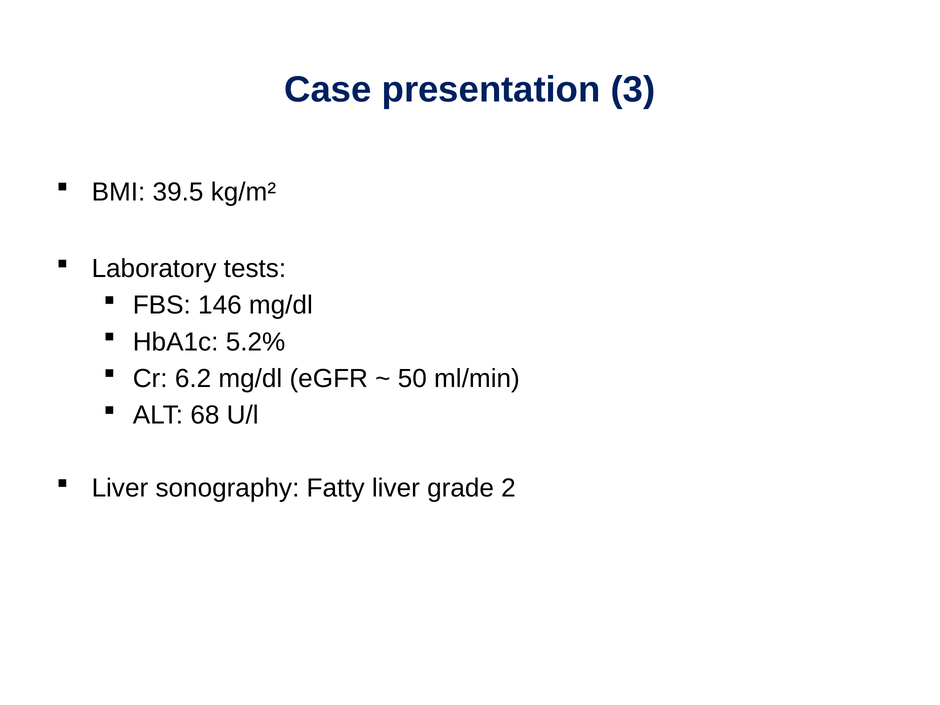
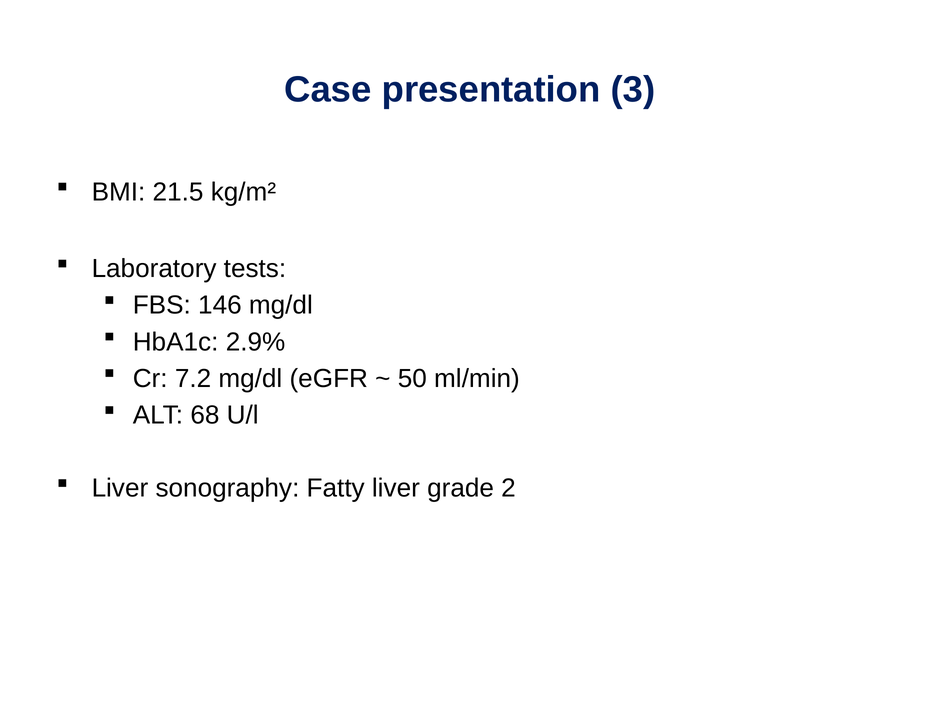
39.5: 39.5 -> 21.5
5.2%: 5.2% -> 2.9%
6.2: 6.2 -> 7.2
